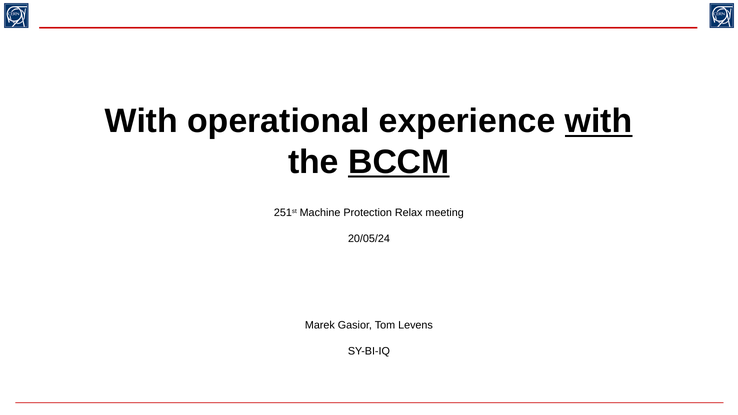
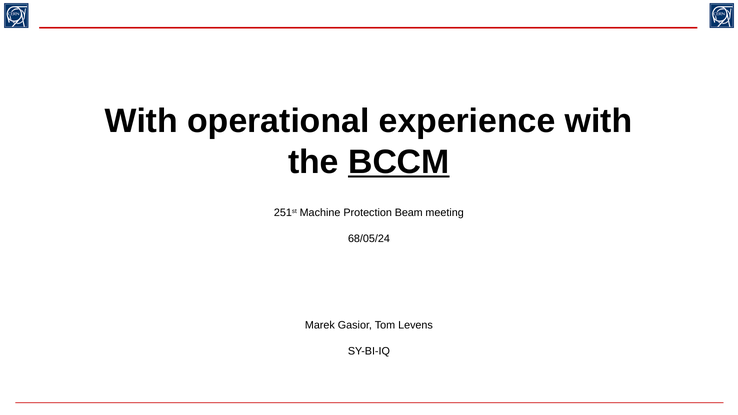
with at (599, 121) underline: present -> none
Relax: Relax -> Beam
20/05/24: 20/05/24 -> 68/05/24
